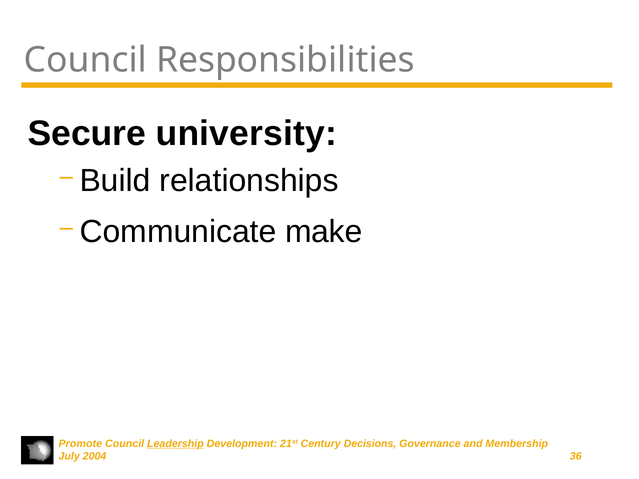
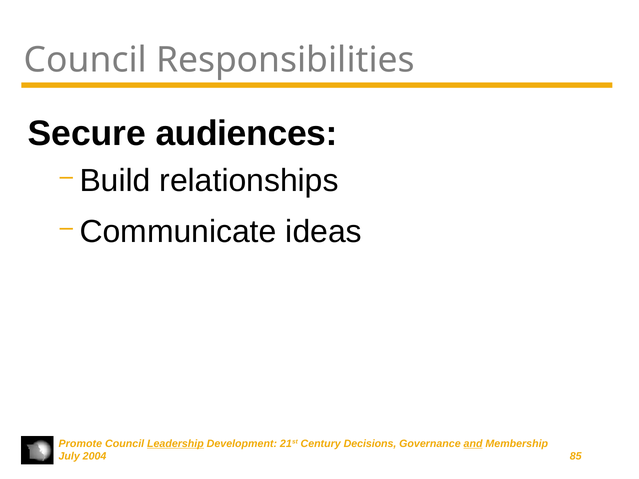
university: university -> audiences
make: make -> ideas
and underline: none -> present
36: 36 -> 85
